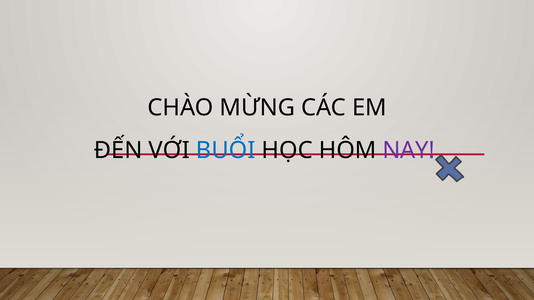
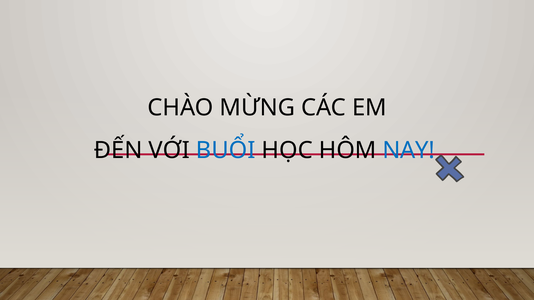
NAY colour: purple -> blue
